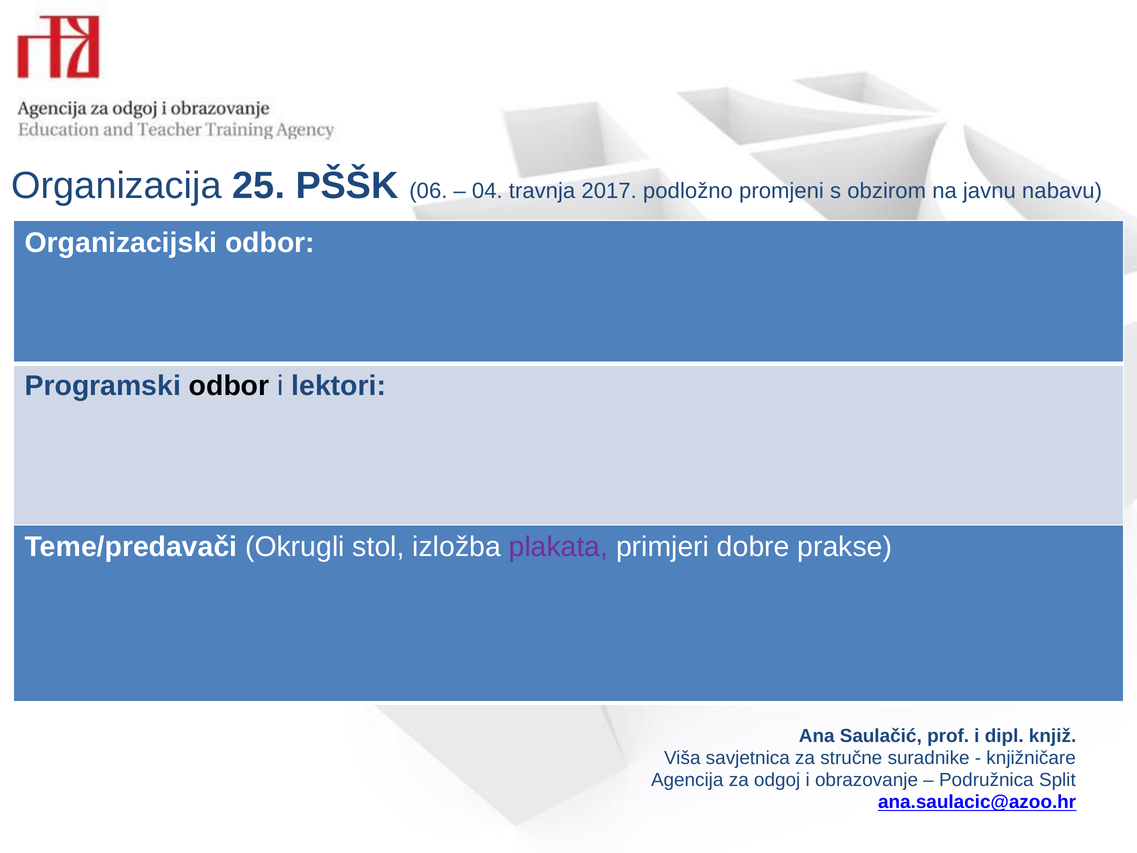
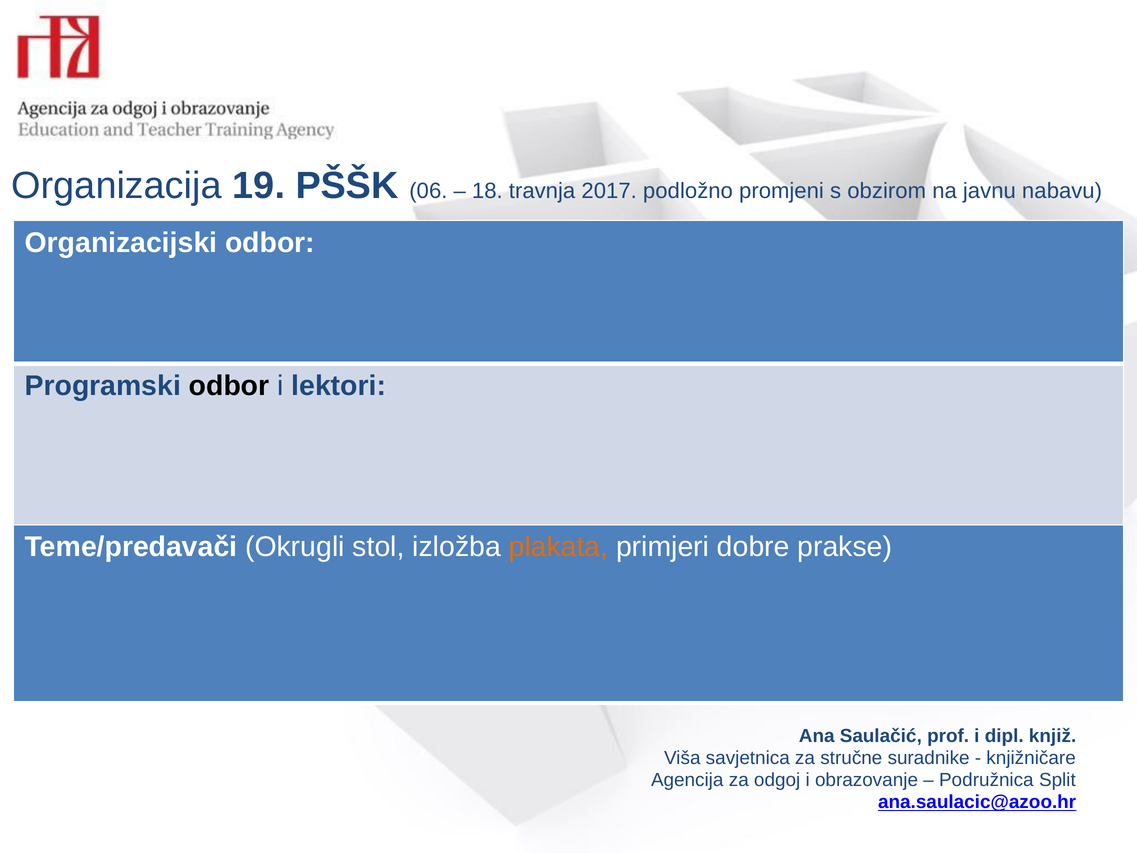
25: 25 -> 19
04: 04 -> 18
plakata colour: purple -> orange
